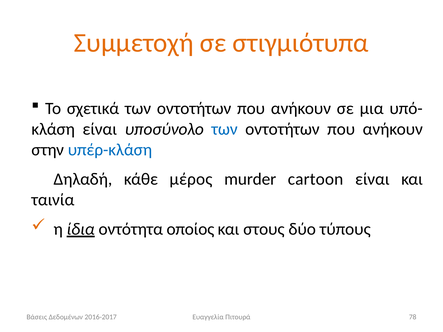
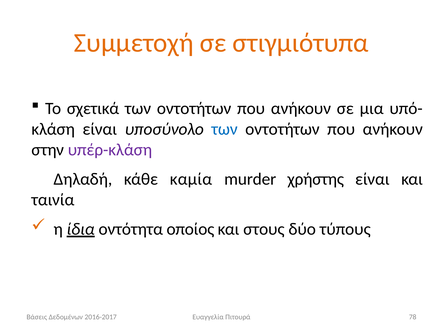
υπέρ-κλάση colour: blue -> purple
μέρος: μέρος -> καμία
cartoon: cartoon -> χρήστης
